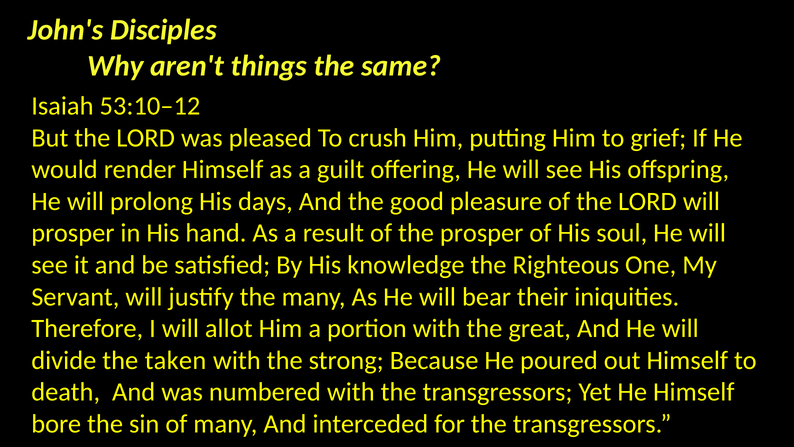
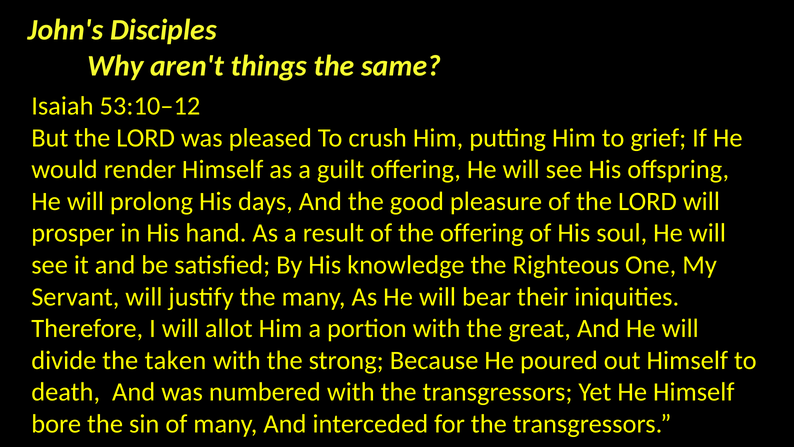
the prosper: prosper -> offering
